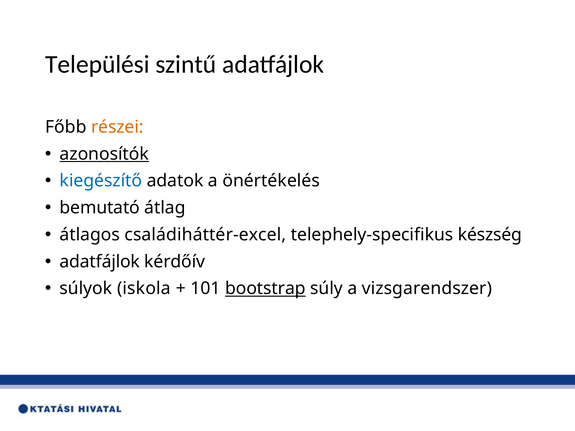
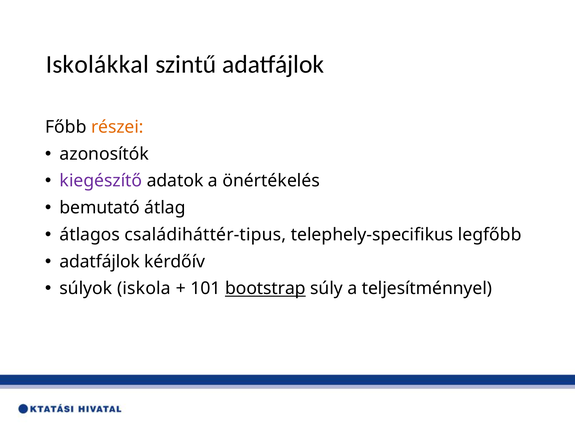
Települési: Települési -> Iskolákkal
azonosítók underline: present -> none
kiegészítő colour: blue -> purple
családiháttér-excel: családiháttér-excel -> családiháttér-tipus
készség: készség -> legfőbb
vizsgarendszer: vizsgarendszer -> teljesítménnyel
